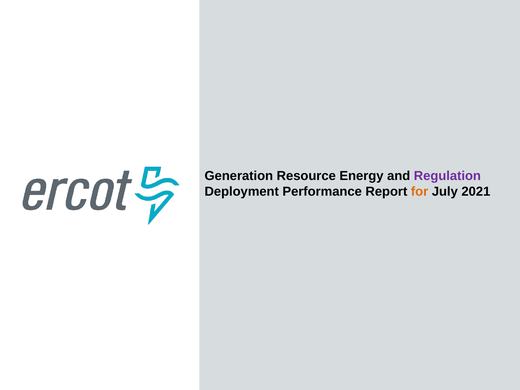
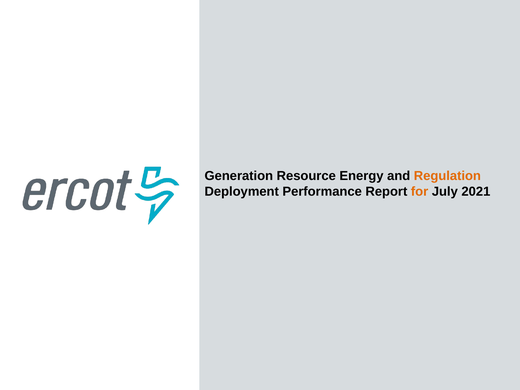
Regulation colour: purple -> orange
